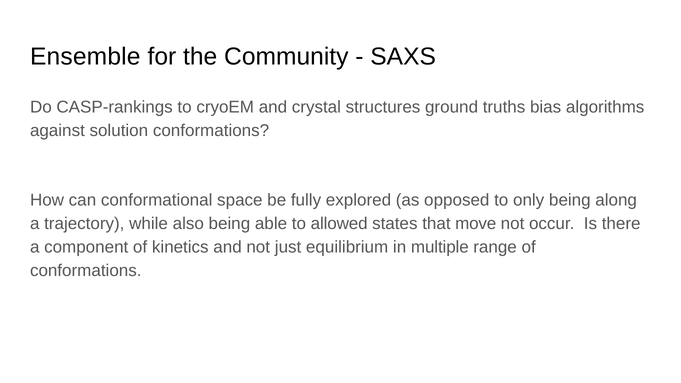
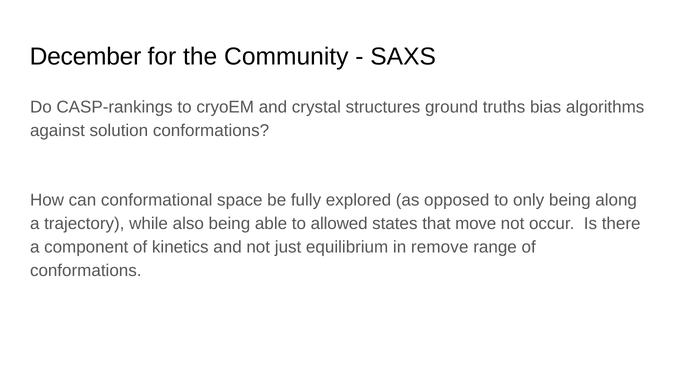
Ensemble: Ensemble -> December
multiple: multiple -> remove
